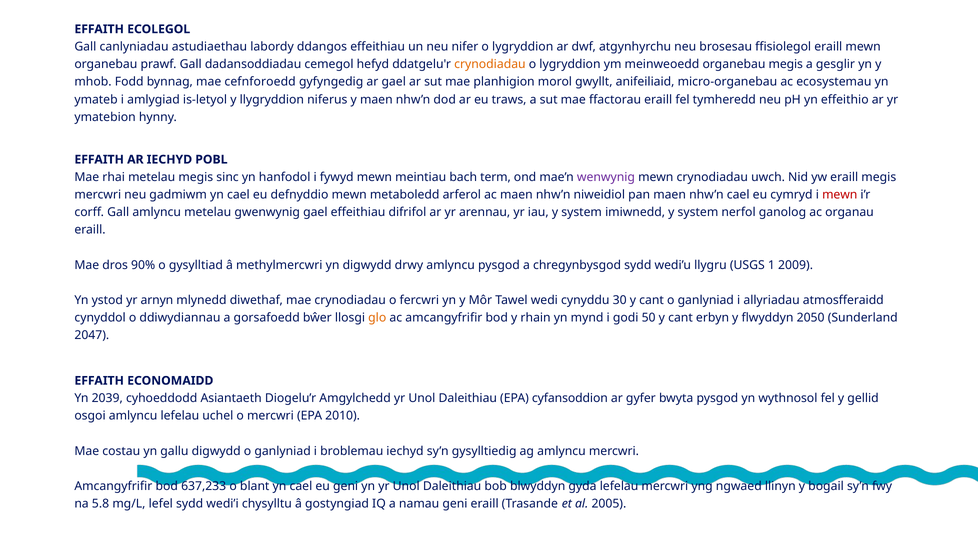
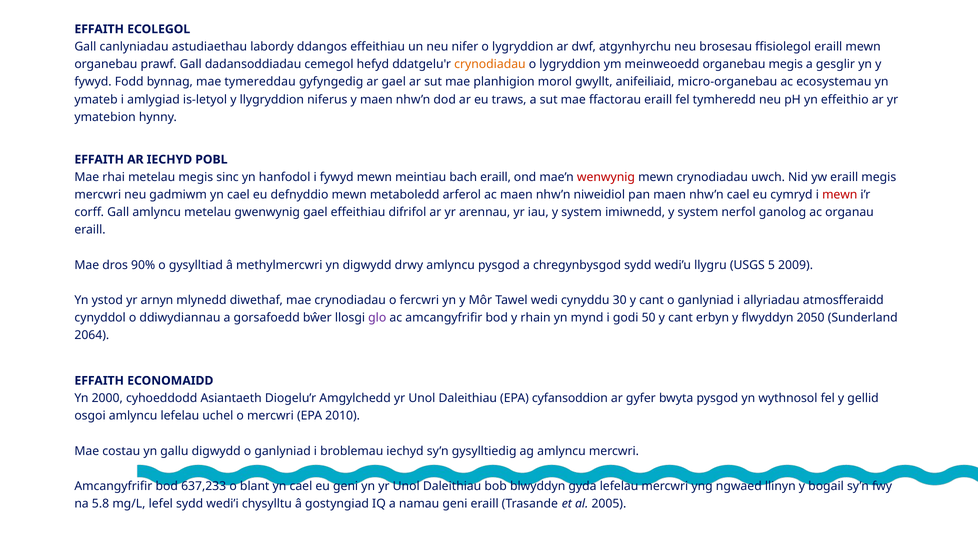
mhob at (93, 82): mhob -> fywyd
cefnforoedd: cefnforoedd -> tymereddau
bach term: term -> eraill
wenwynig colour: purple -> red
1: 1 -> 5
glo colour: orange -> purple
2047: 2047 -> 2064
2039: 2039 -> 2000
